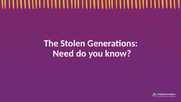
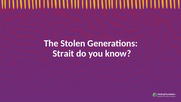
Need: Need -> Strait
